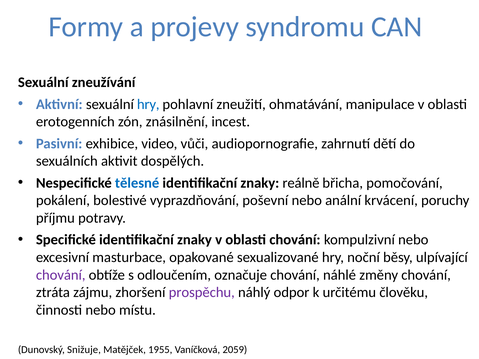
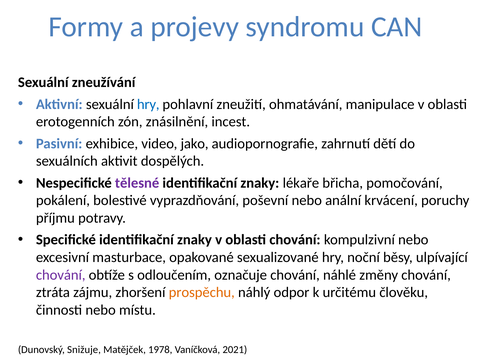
vůči: vůči -> jako
tělesné colour: blue -> purple
reálně: reálně -> lékaře
prospěchu colour: purple -> orange
1955: 1955 -> 1978
2059: 2059 -> 2021
